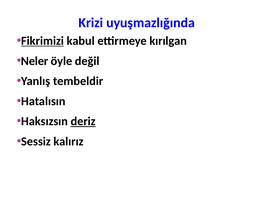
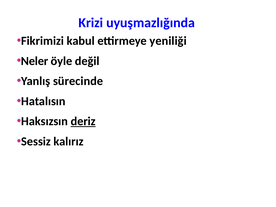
Fikrimizi underline: present -> none
kırılgan: kırılgan -> yeniliği
tembeldir: tembeldir -> sürecinde
